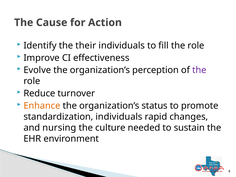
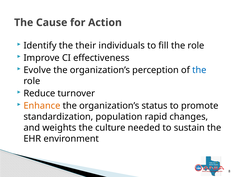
the at (199, 70) colour: purple -> blue
standardization individuals: individuals -> population
nursing: nursing -> weights
